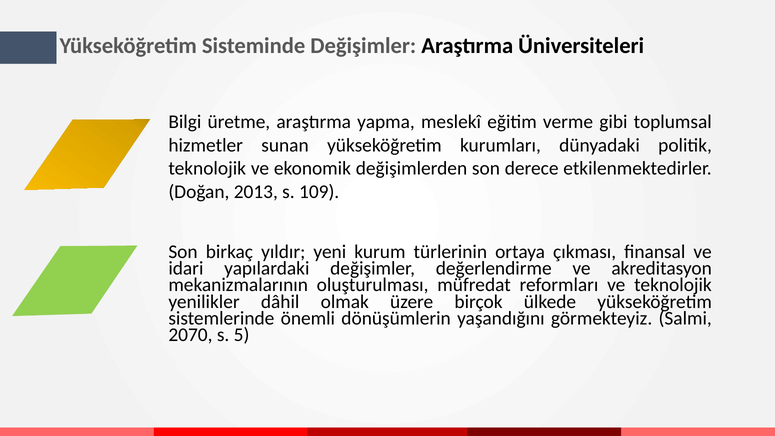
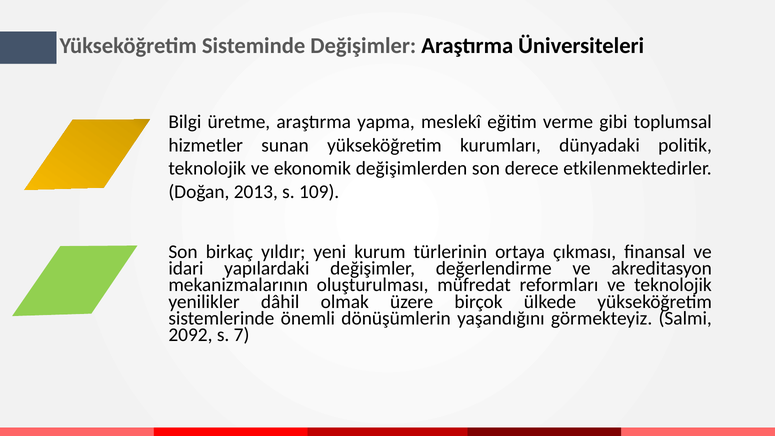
2070: 2070 -> 2092
5: 5 -> 7
